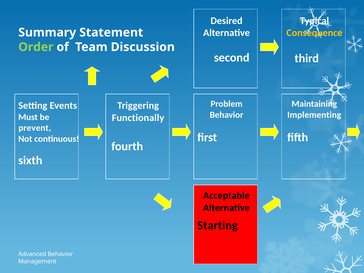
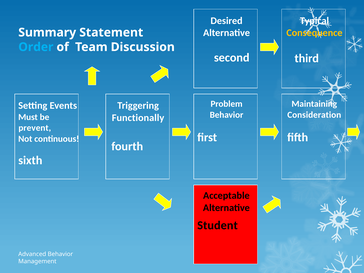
Order colour: light green -> light blue
Implementing: Implementing -> Consideration
Starting: Starting -> Student
